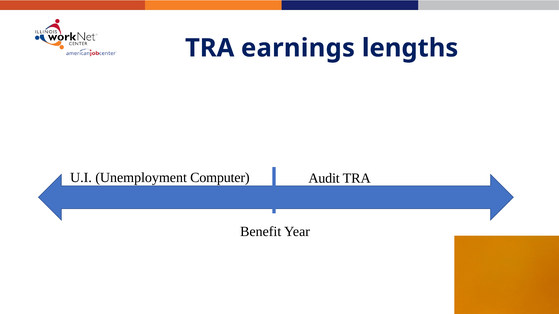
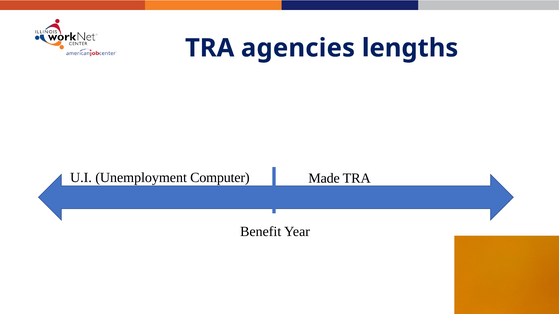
earnings: earnings -> agencies
Audit: Audit -> Made
